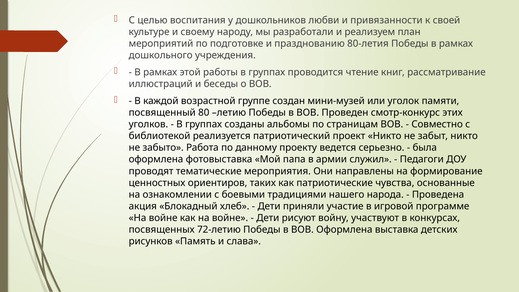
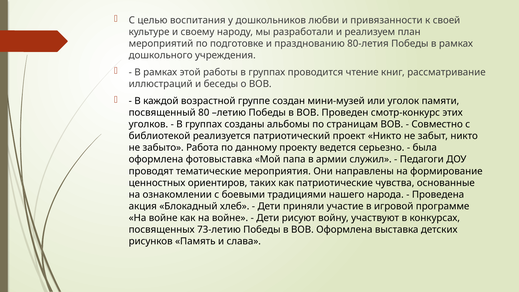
72-летию: 72-летию -> 73-летию
